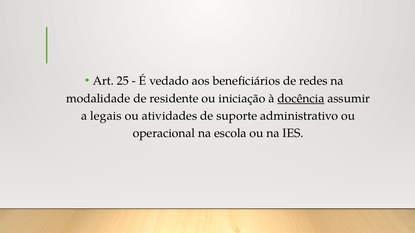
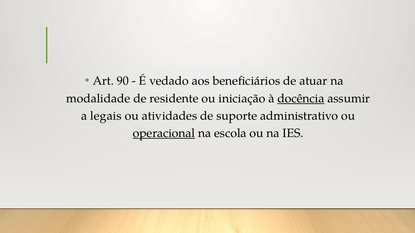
25: 25 -> 90
redes: redes -> atuar
operacional underline: none -> present
